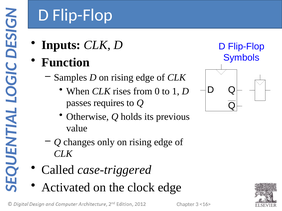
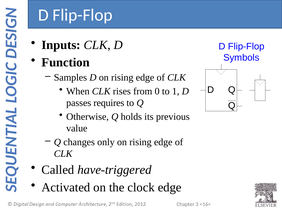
case-triggered: case-triggered -> have-triggered
